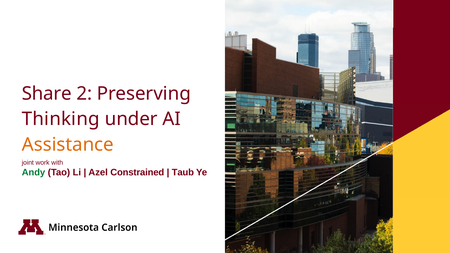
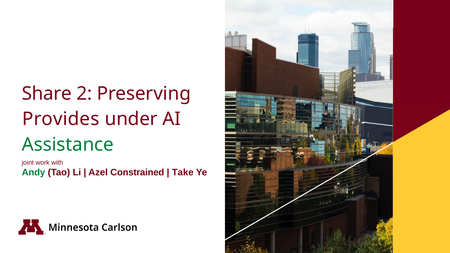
Thinking: Thinking -> Provides
Assistance colour: orange -> green
Taub: Taub -> Take
